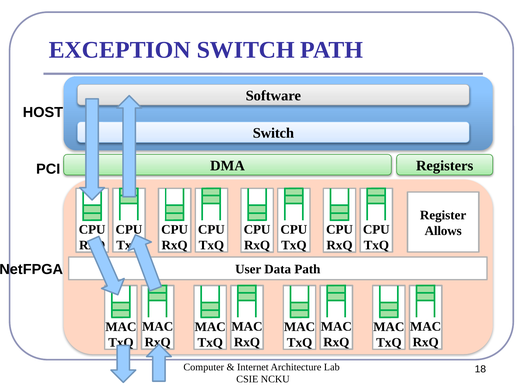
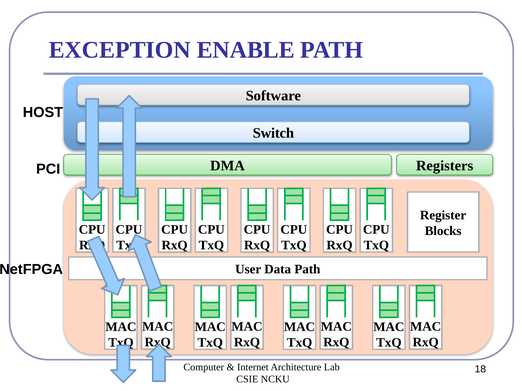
EXCEPTION SWITCH: SWITCH -> ENABLE
Allows: Allows -> Blocks
